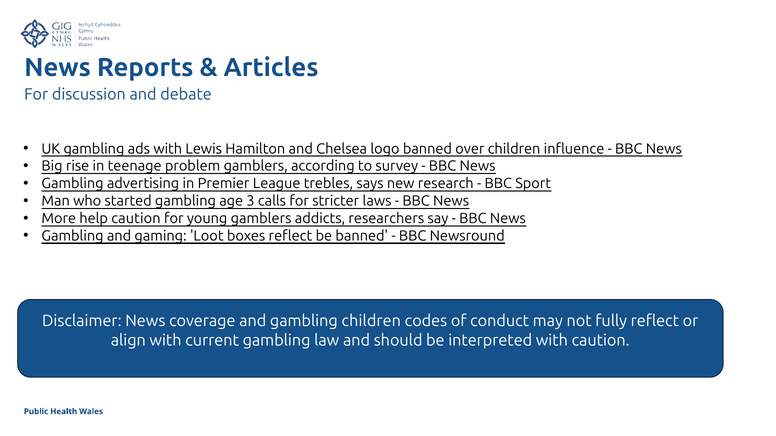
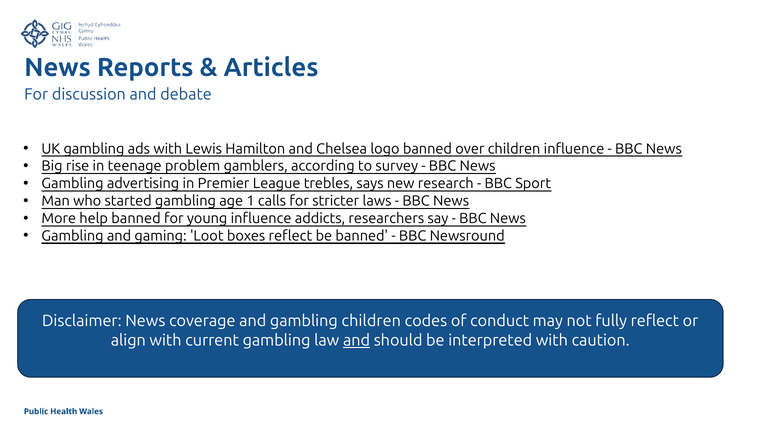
3: 3 -> 1
help caution: caution -> banned
young gamblers: gamblers -> influence
and at (357, 341) underline: none -> present
